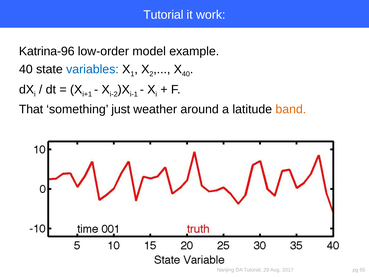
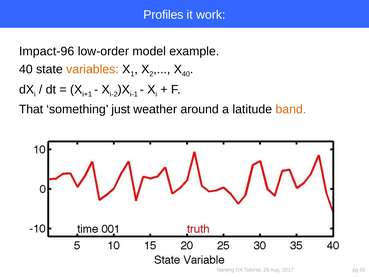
Tutorial at (163, 15): Tutorial -> Profiles
Katrina-96: Katrina-96 -> Impact-96
variables colour: blue -> orange
